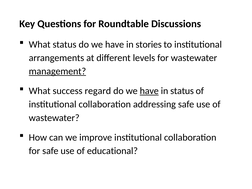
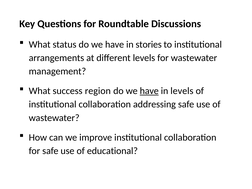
management underline: present -> none
regard: regard -> region
in status: status -> levels
